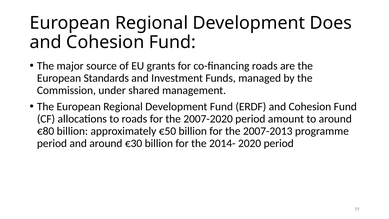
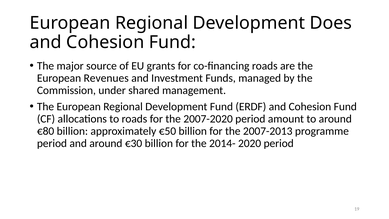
Standards: Standards -> Revenues
